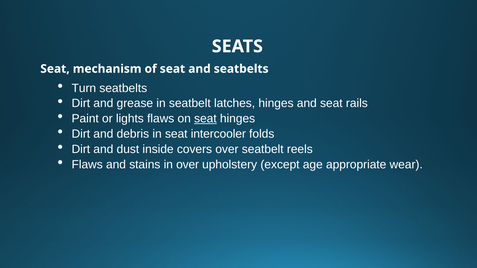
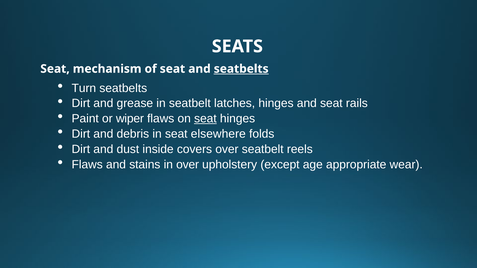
seatbelts at (241, 69) underline: none -> present
lights: lights -> wiper
intercooler: intercooler -> elsewhere
